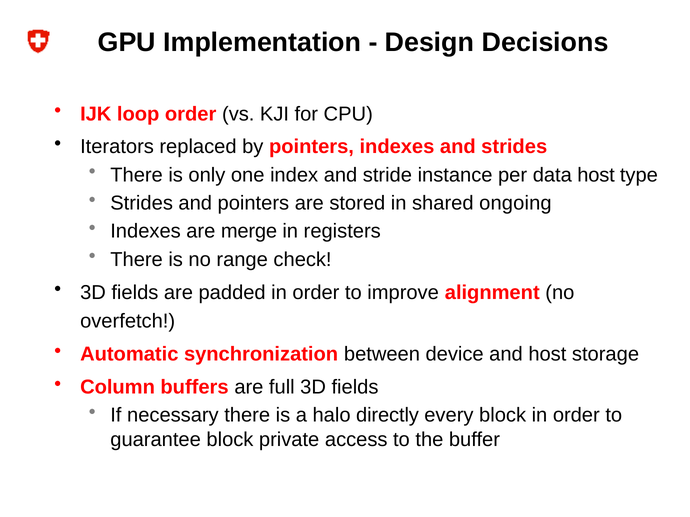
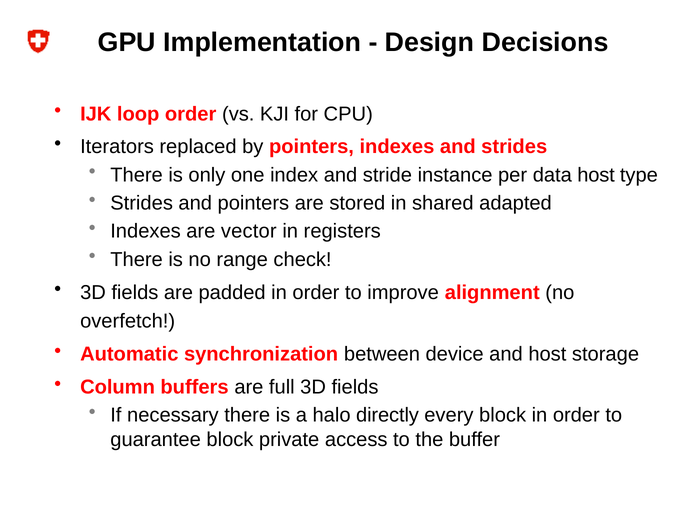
ongoing: ongoing -> adapted
merge: merge -> vector
